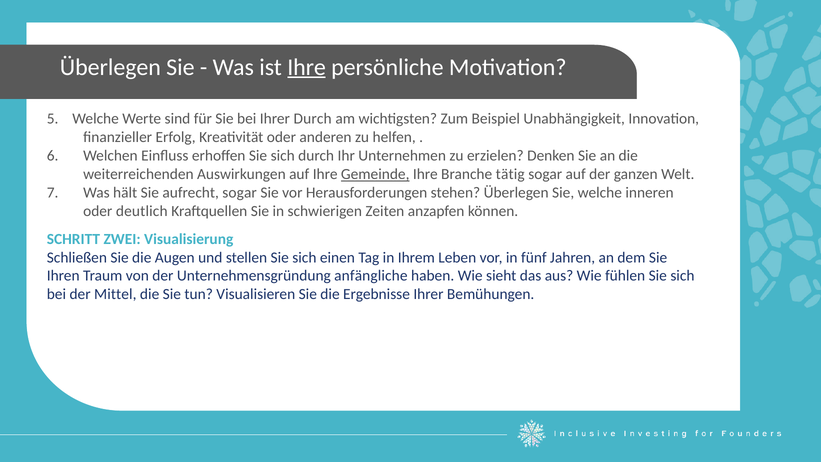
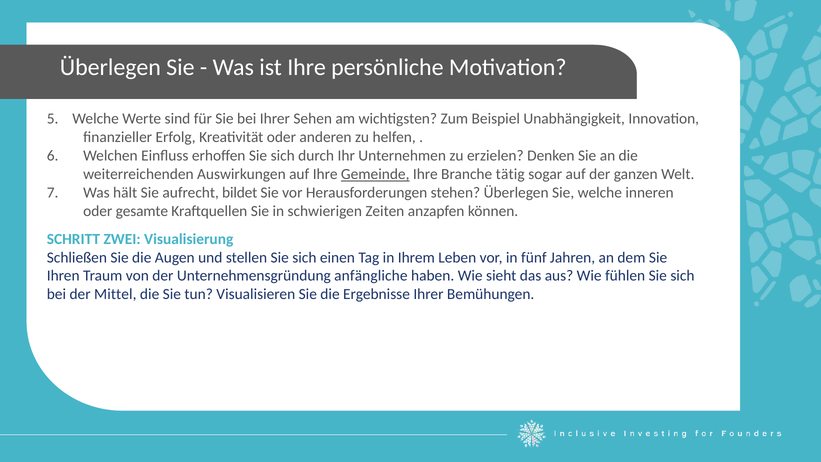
Ihre at (307, 67) underline: present -> none
Ihrer Durch: Durch -> Sehen
aufrecht sogar: sogar -> bildet
deutlich: deutlich -> gesamte
